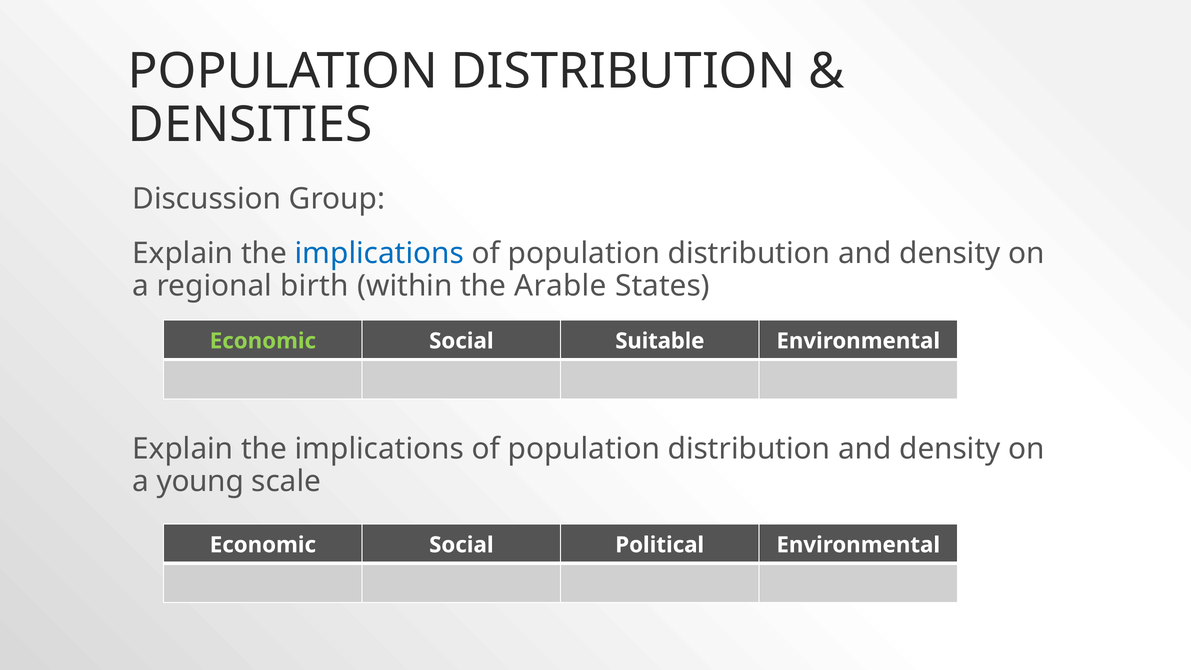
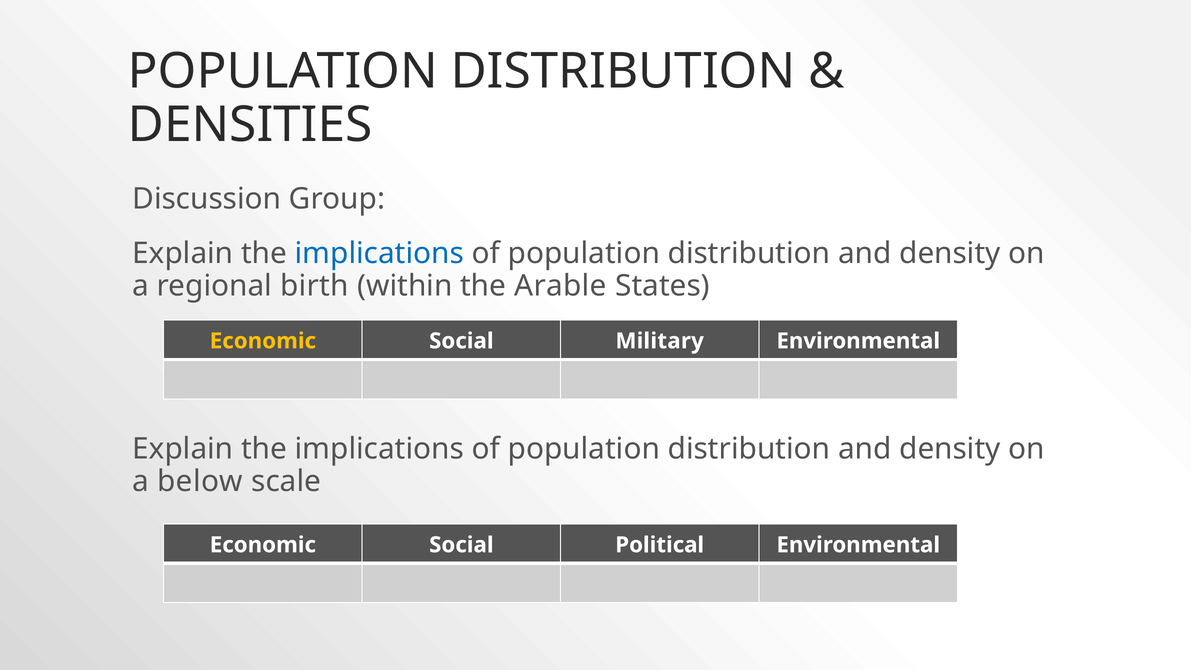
Economic at (263, 341) colour: light green -> yellow
Suitable: Suitable -> Military
young: young -> below
